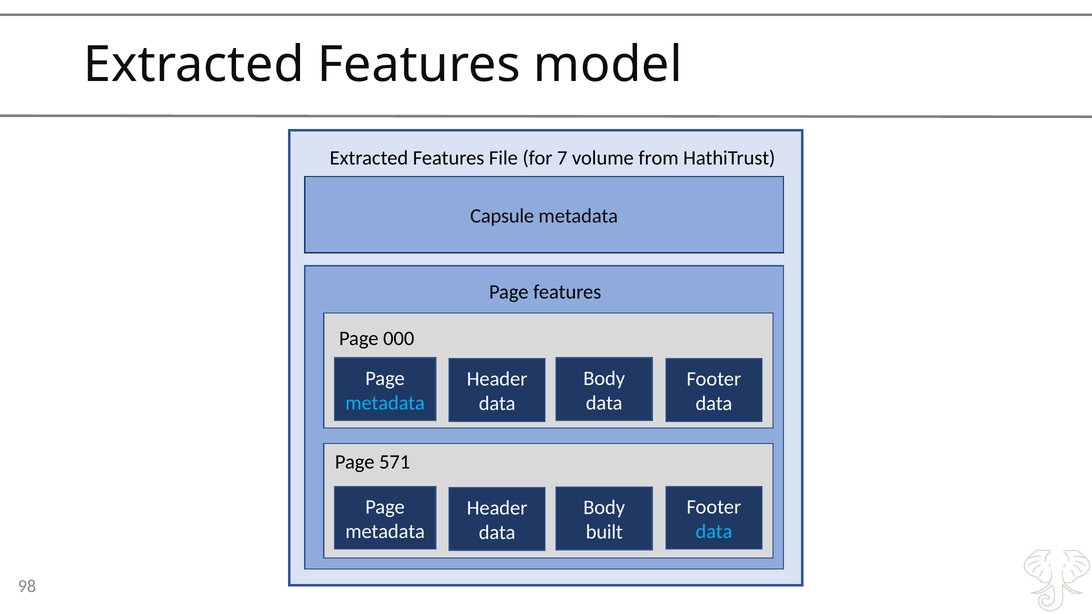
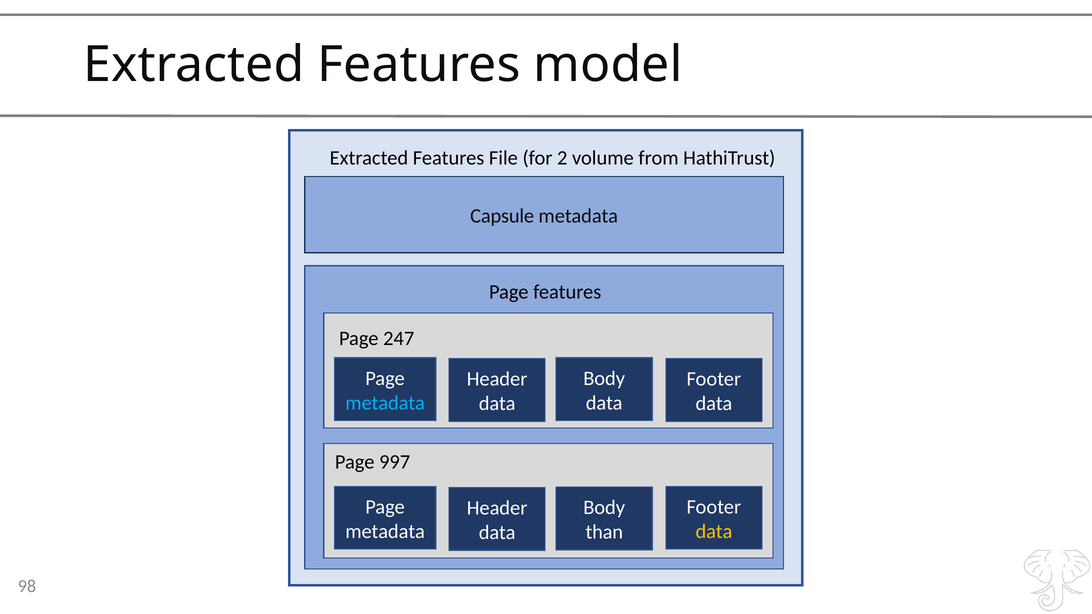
7: 7 -> 2
000: 000 -> 247
571: 571 -> 997
data at (714, 532) colour: light blue -> yellow
built: built -> than
